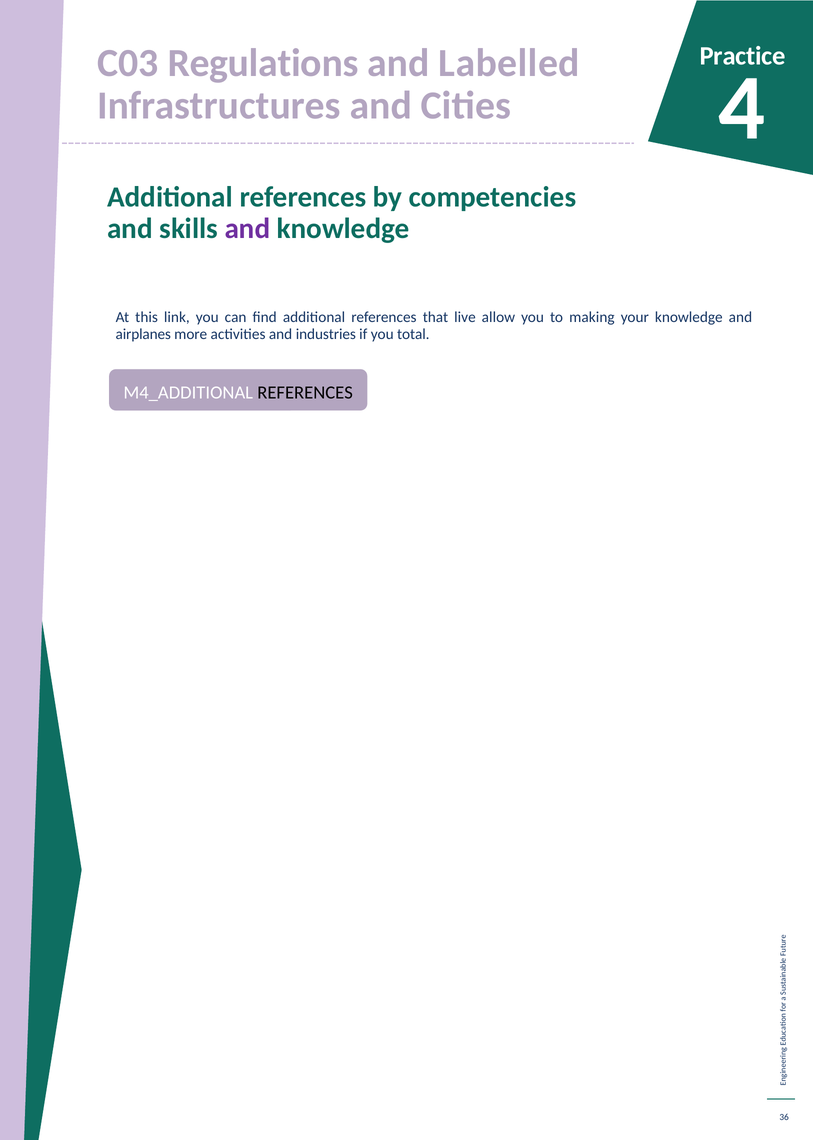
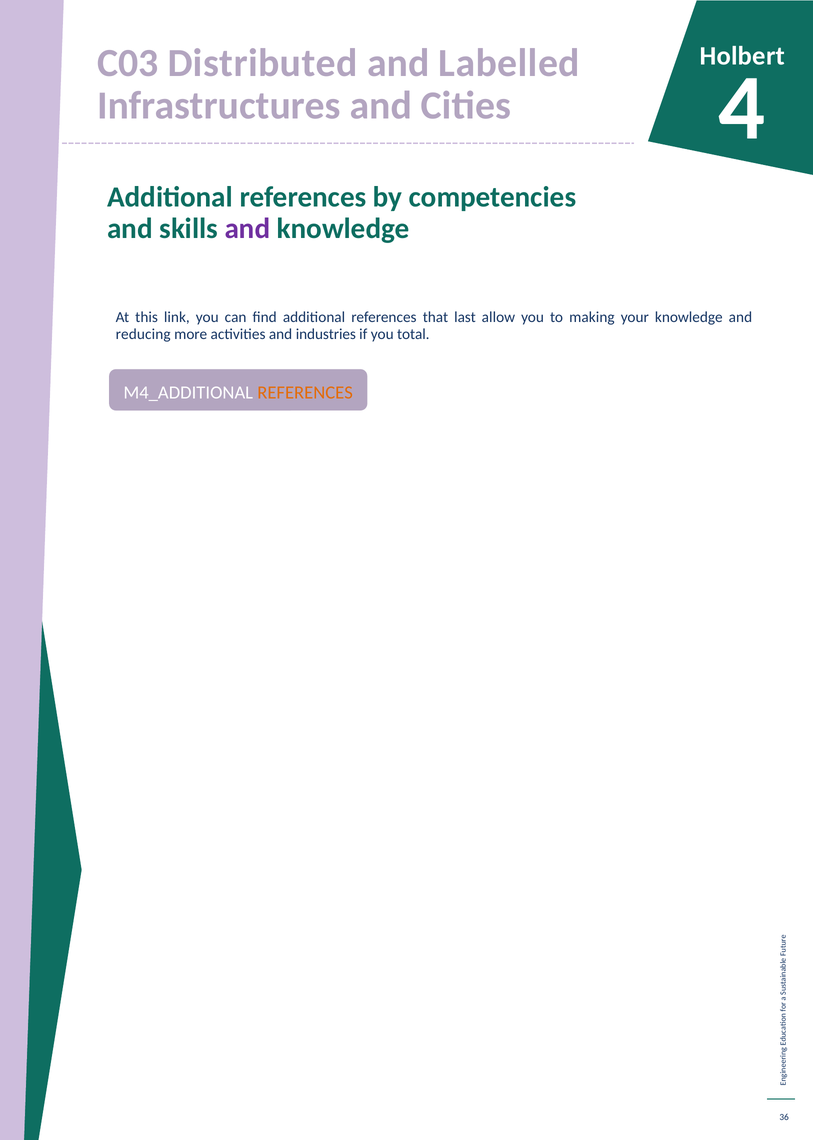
Practice: Practice -> Holbert
Regulations: Regulations -> Distributed
live: live -> last
airplanes: airplanes -> reducing
REFERENCES at (305, 393) colour: black -> orange
